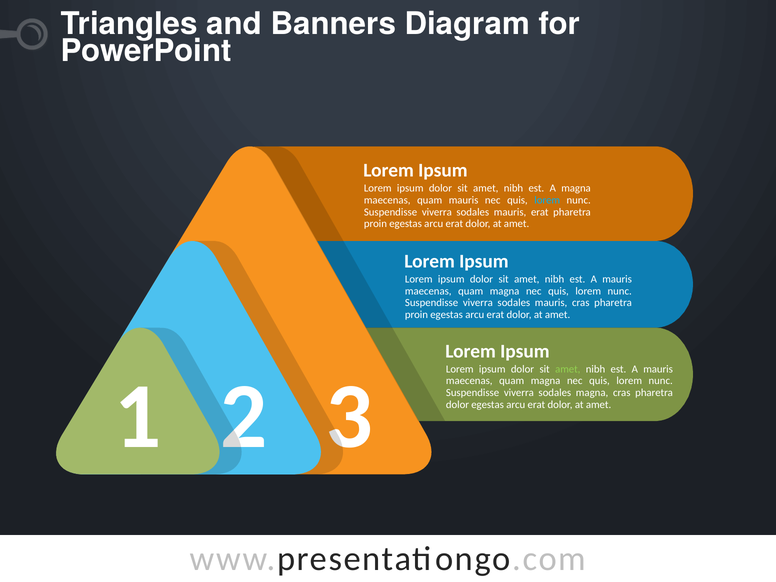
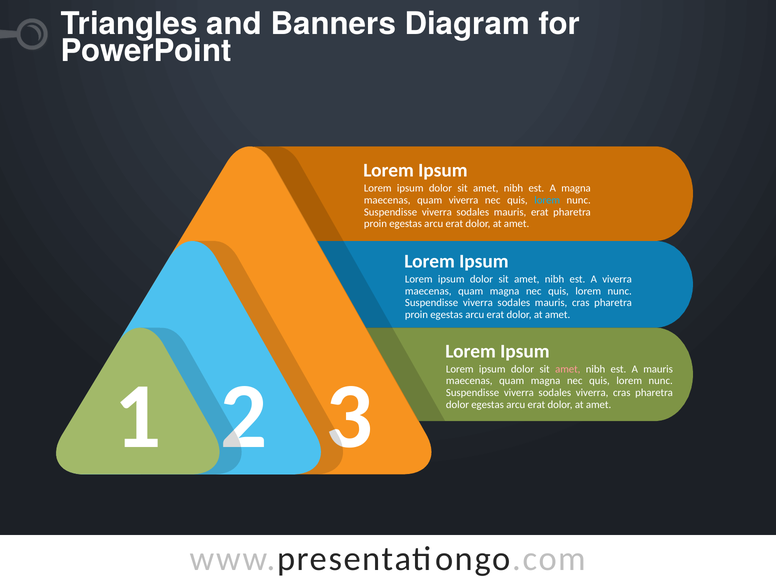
quam mauris: mauris -> viverra
mauris at (617, 279): mauris -> viverra
amet at (568, 369) colour: light green -> pink
sodales magna: magna -> viverra
